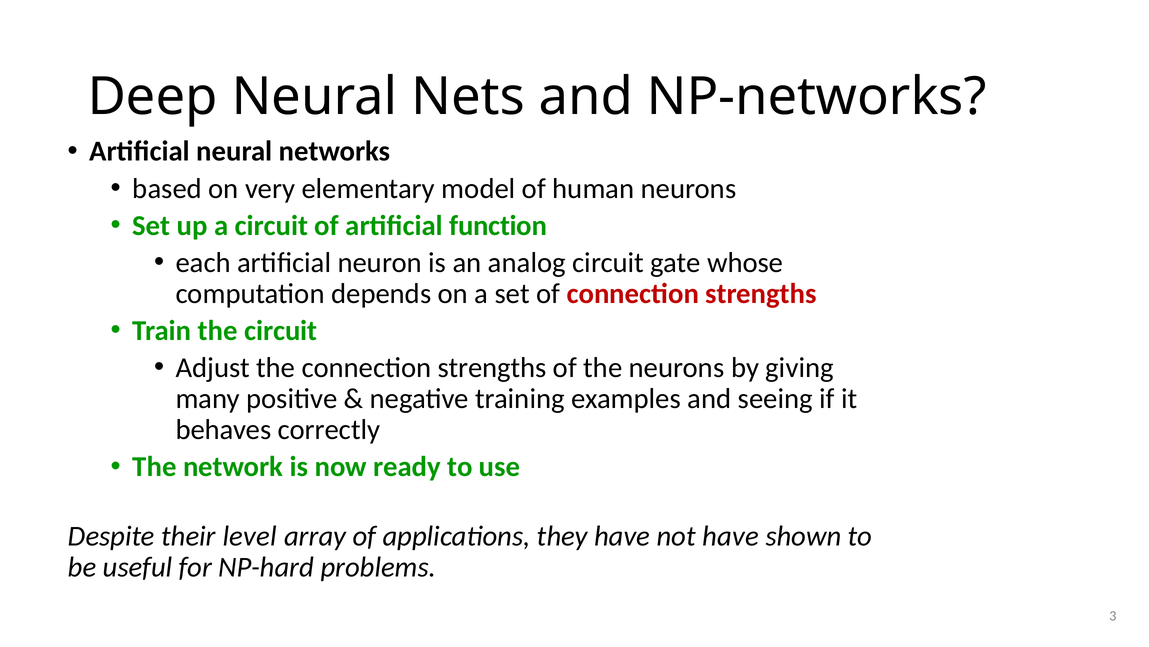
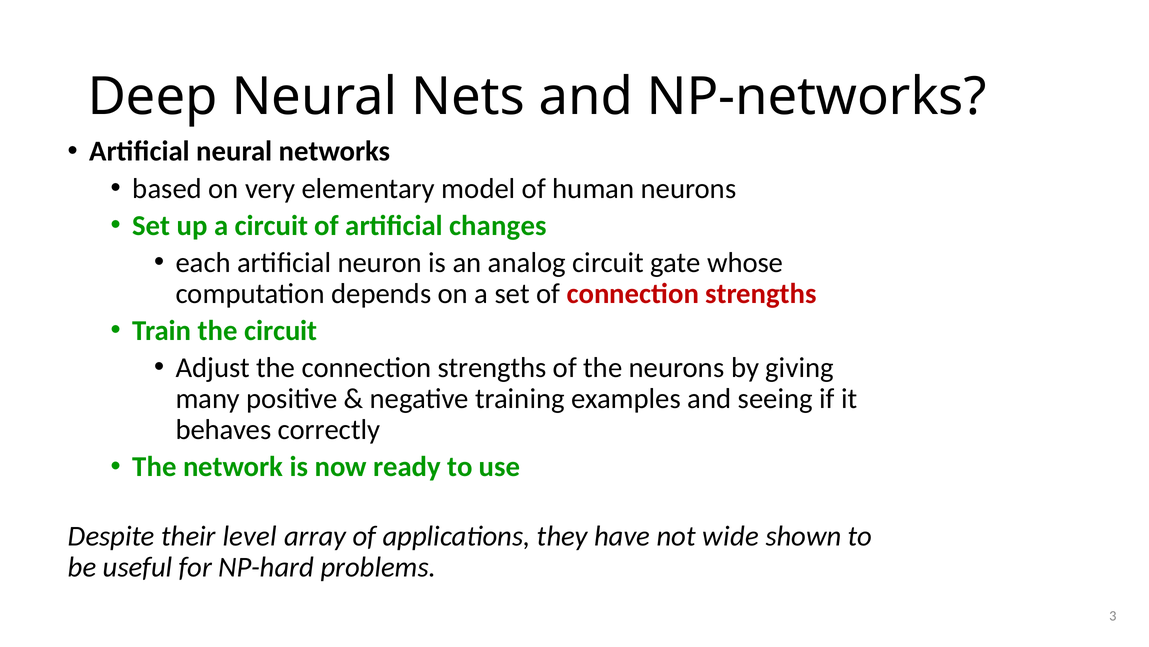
function: function -> changes
not have: have -> wide
